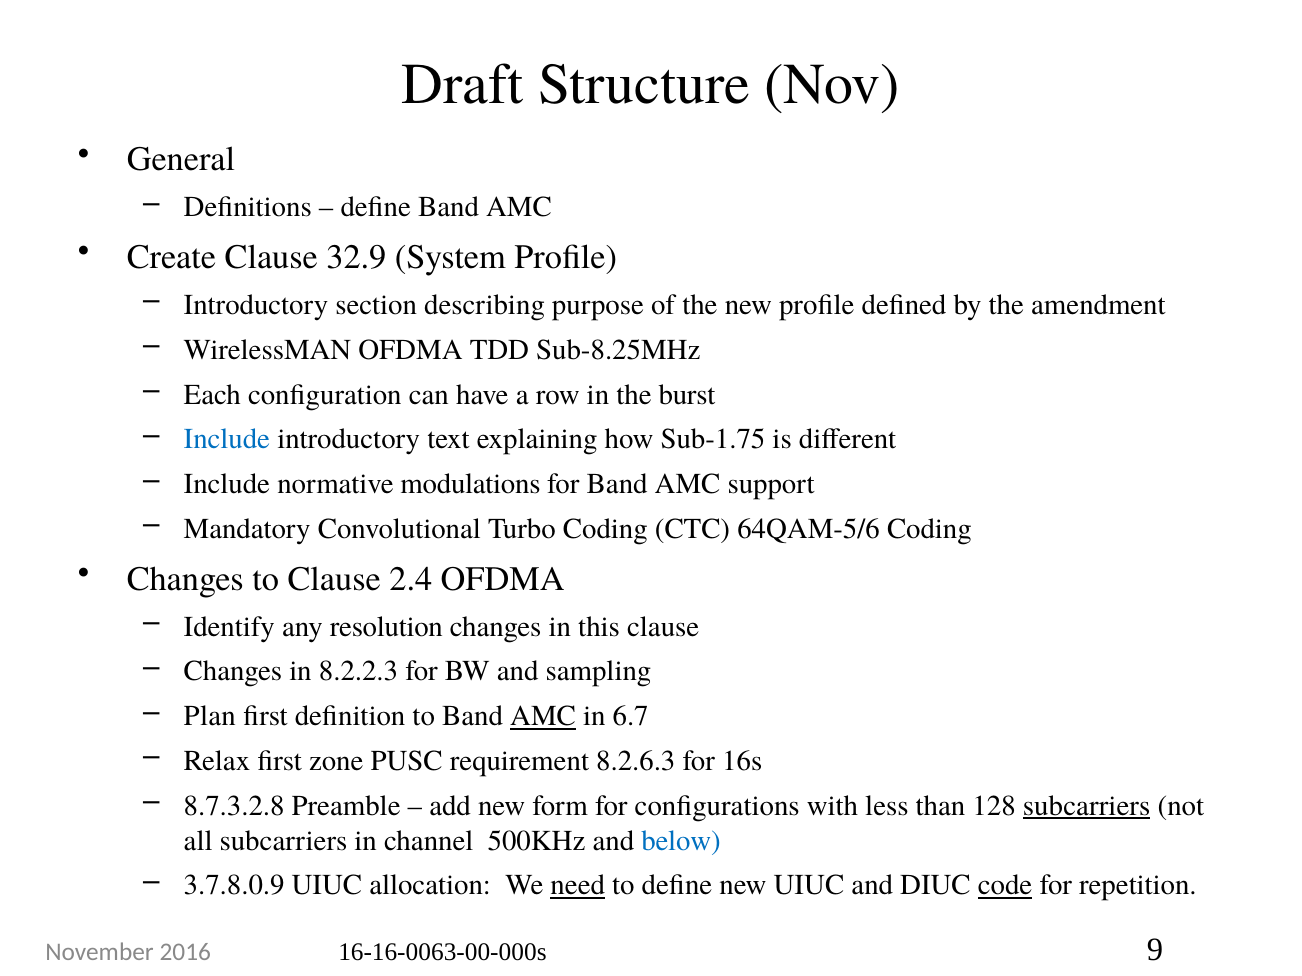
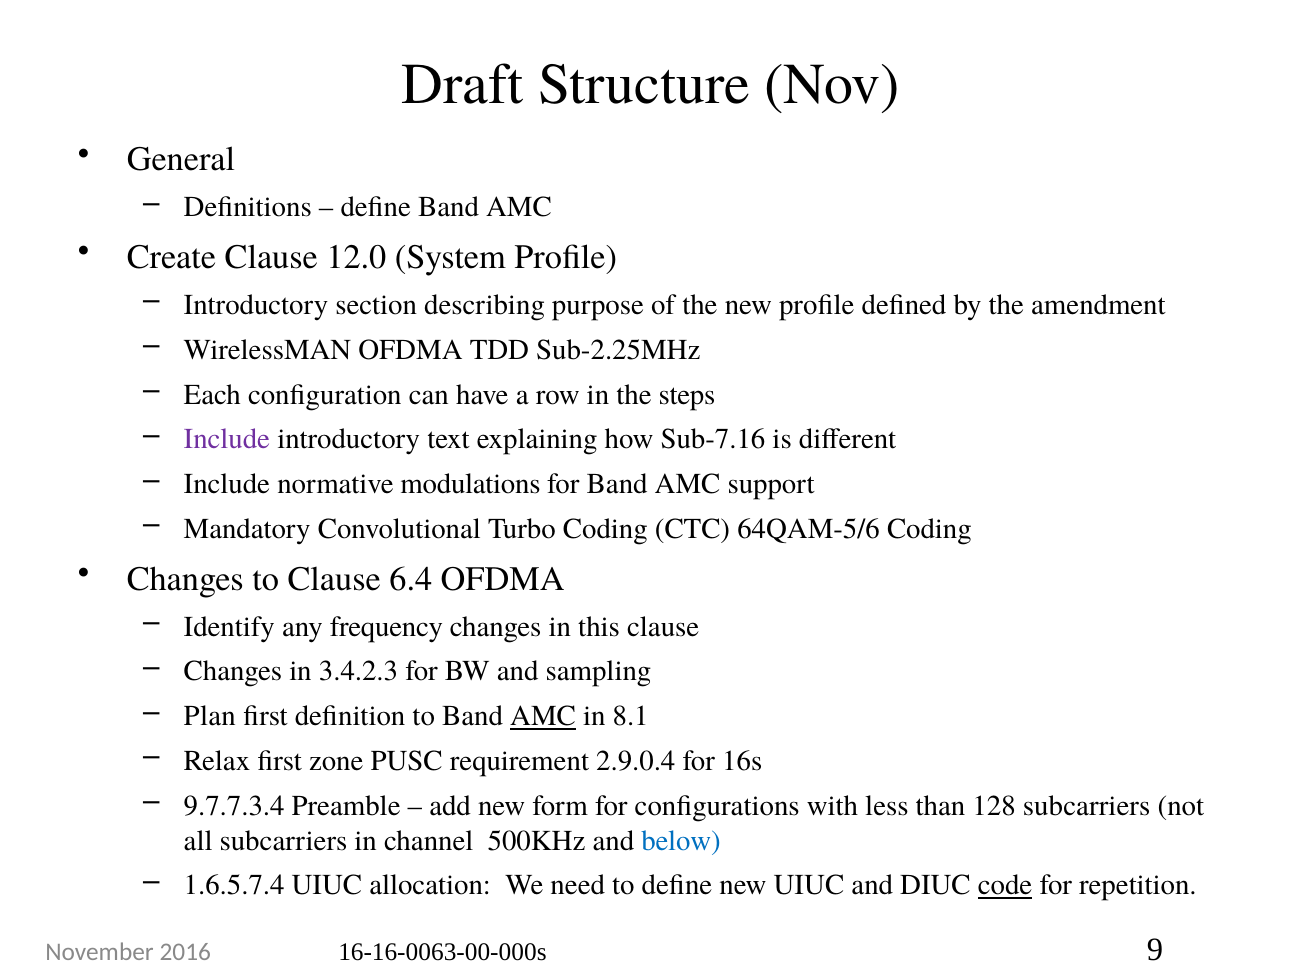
32.9: 32.9 -> 12.0
Sub-8.25MHz: Sub-8.25MHz -> Sub-2.25MHz
burst: burst -> steps
Include at (227, 440) colour: blue -> purple
Sub-1.75: Sub-1.75 -> Sub-7.16
2.4: 2.4 -> 6.4
resolution: resolution -> frequency
8.2.2.3: 8.2.2.3 -> 3.4.2.3
6.7: 6.7 -> 8.1
8.2.6.3: 8.2.6.3 -> 2.9.0.4
8.7.3.2.8: 8.7.3.2.8 -> 9.7.7.3.4
subcarriers at (1087, 806) underline: present -> none
3.7.8.0.9: 3.7.8.0.9 -> 1.6.5.7.4
need underline: present -> none
